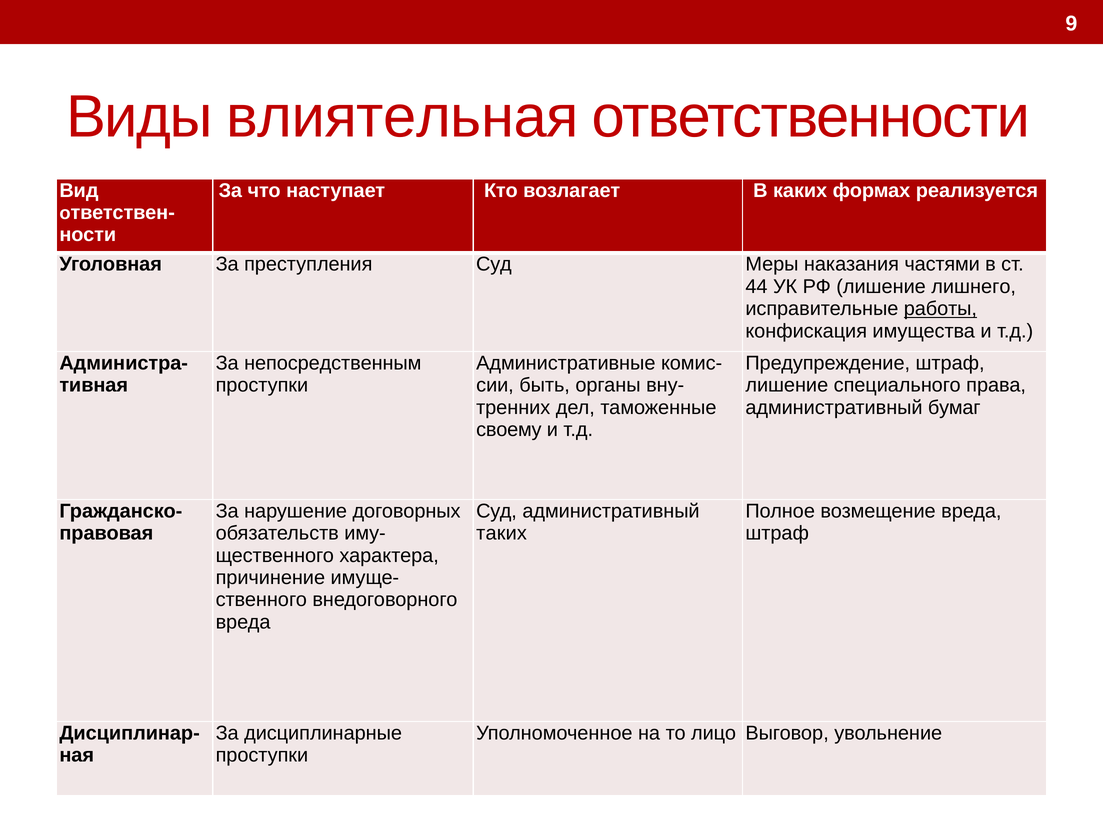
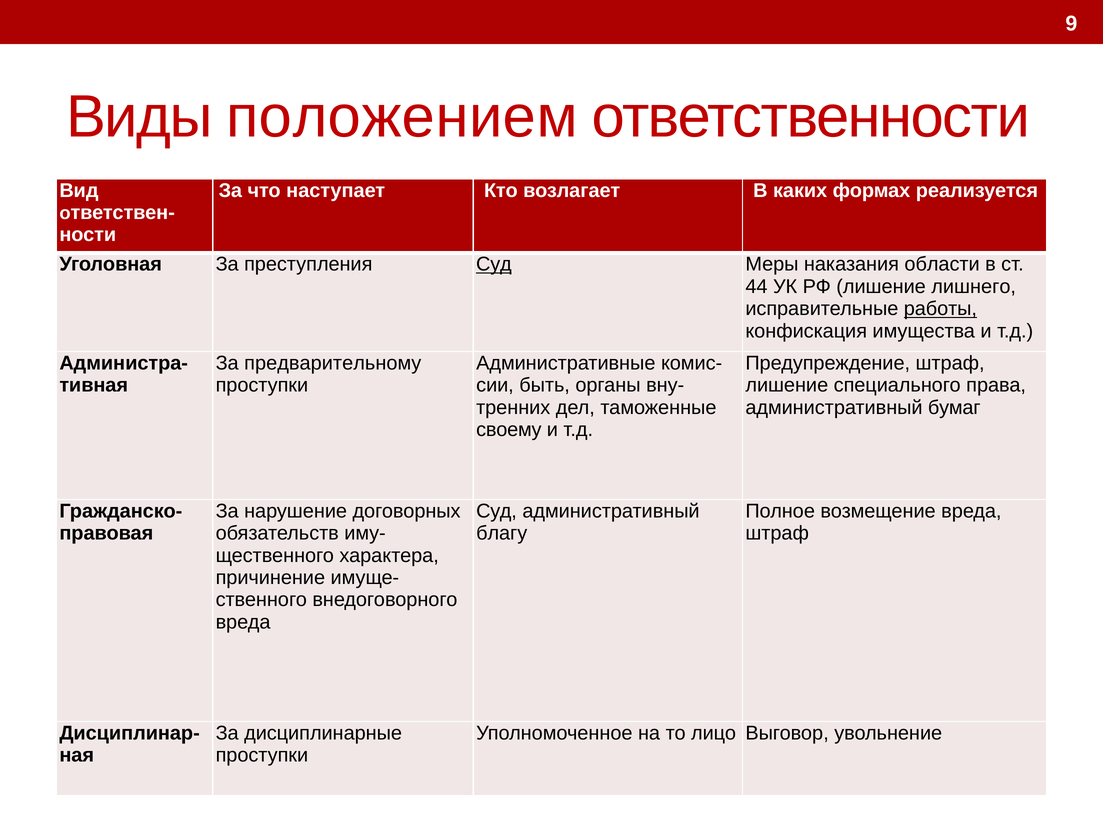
влиятельная: влиятельная -> положением
Суд at (494, 264) underline: none -> present
частями: частями -> области
непосредственным: непосредственным -> предварительному
таких: таких -> благу
